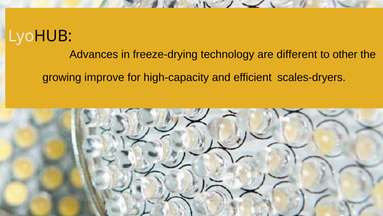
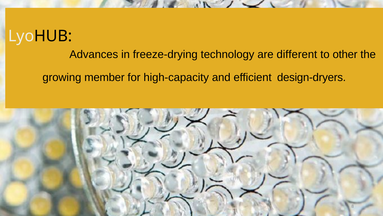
improve: improve -> member
scales‐dryers: scales‐dryers -> design‐dryers
